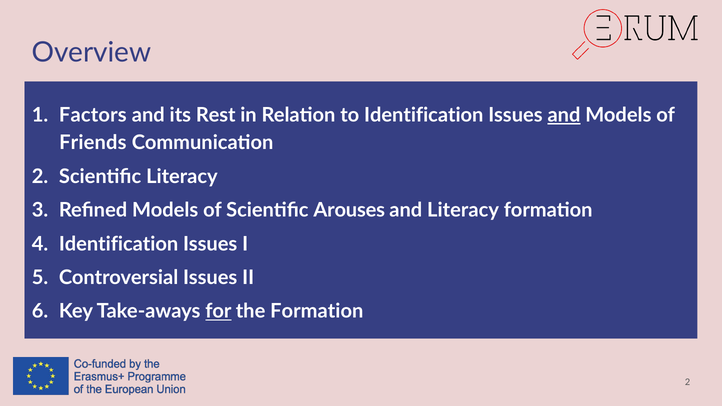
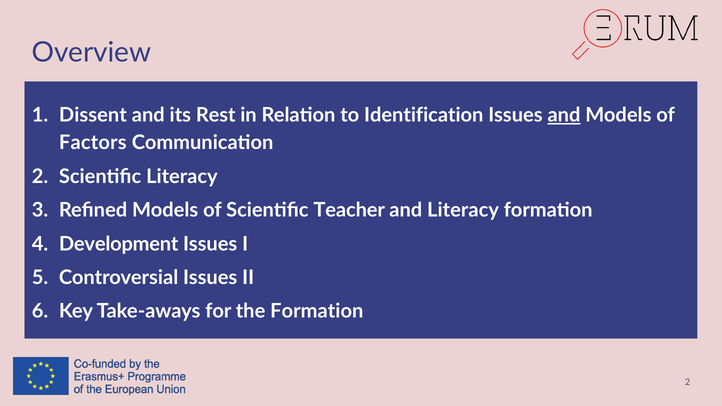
Factors: Factors -> Dissent
Friends: Friends -> Factors
Arouses: Arouses -> Teacher
Identification at (119, 244): Identification -> Development
for underline: present -> none
